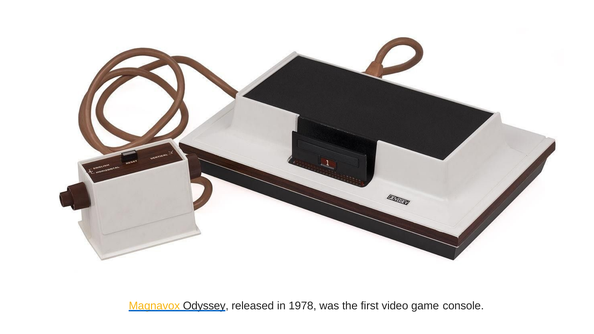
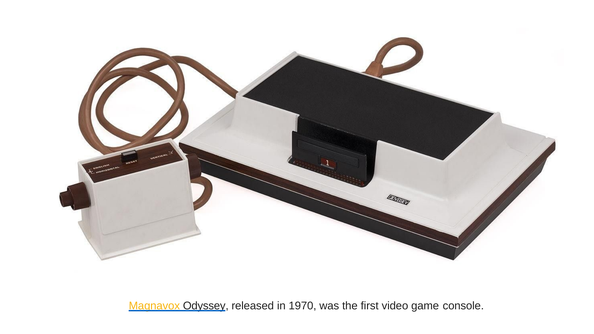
1978: 1978 -> 1970
